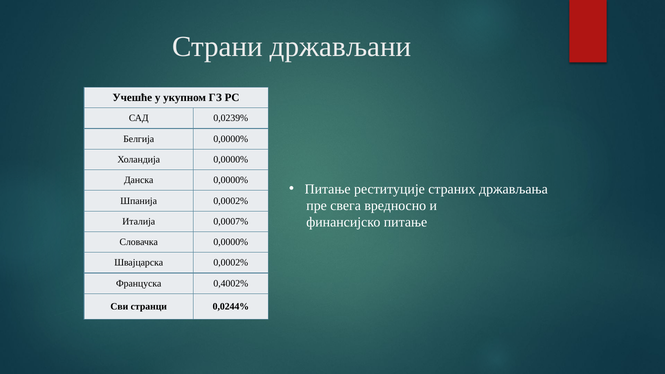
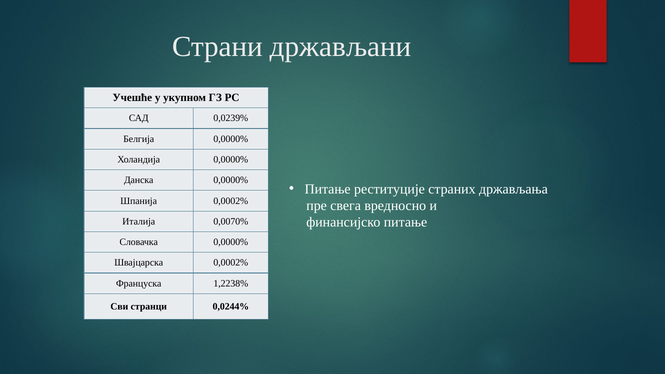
0,0007%: 0,0007% -> 0,0070%
0,4002%: 0,4002% -> 1,2238%
